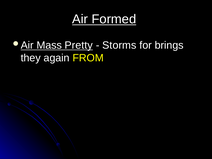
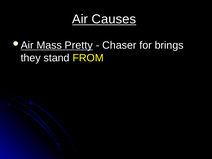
Formed: Formed -> Causes
Storms: Storms -> Chaser
again: again -> stand
